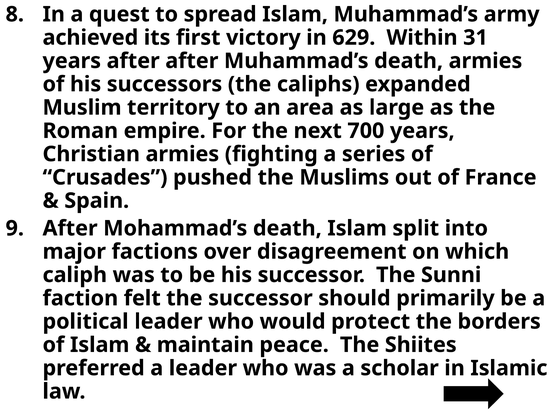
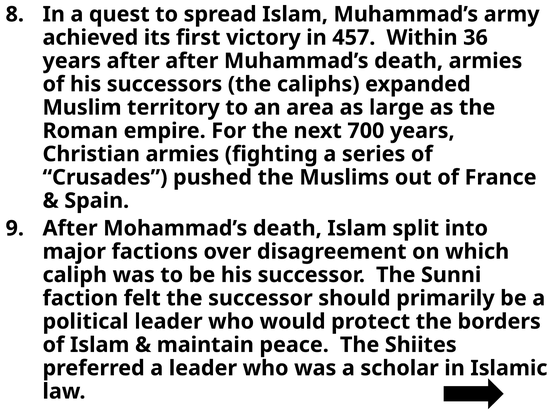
629: 629 -> 457
31: 31 -> 36
